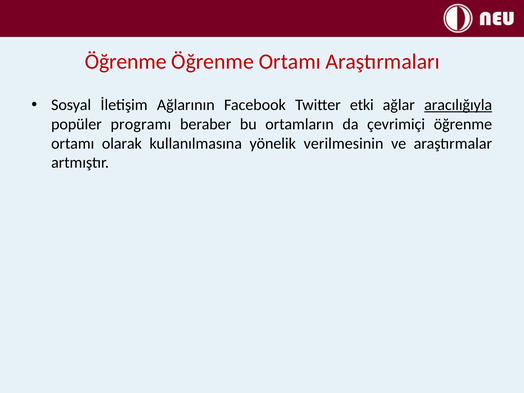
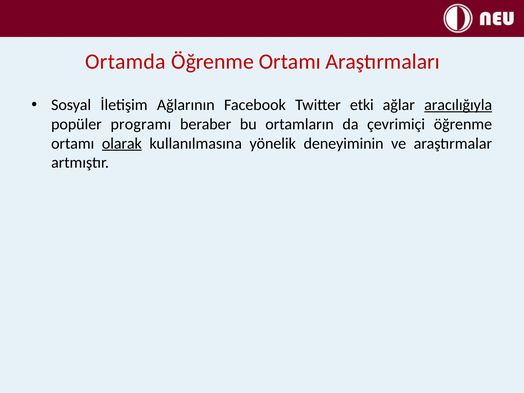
Öğrenme at (126, 62): Öğrenme -> Ortamda
olarak underline: none -> present
verilmesinin: verilmesinin -> deneyiminin
